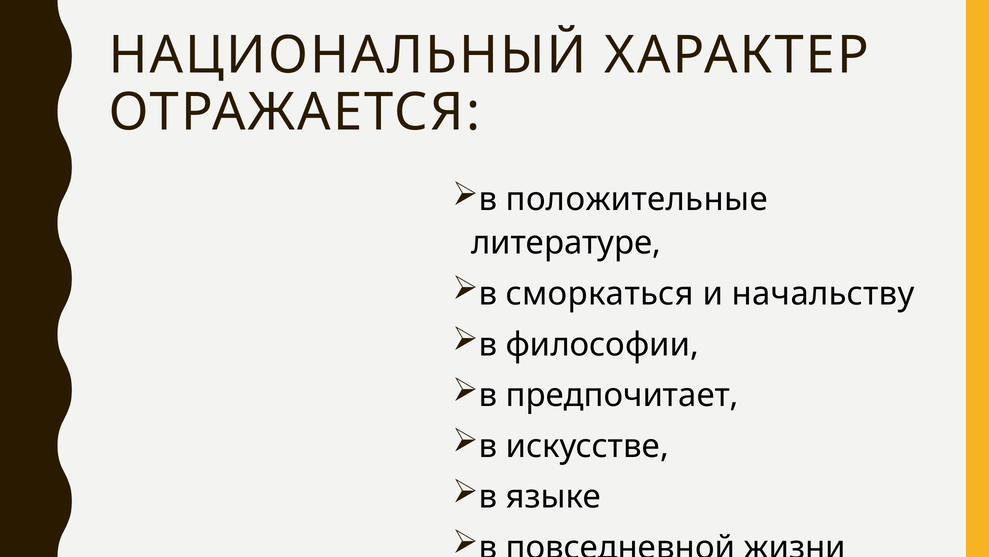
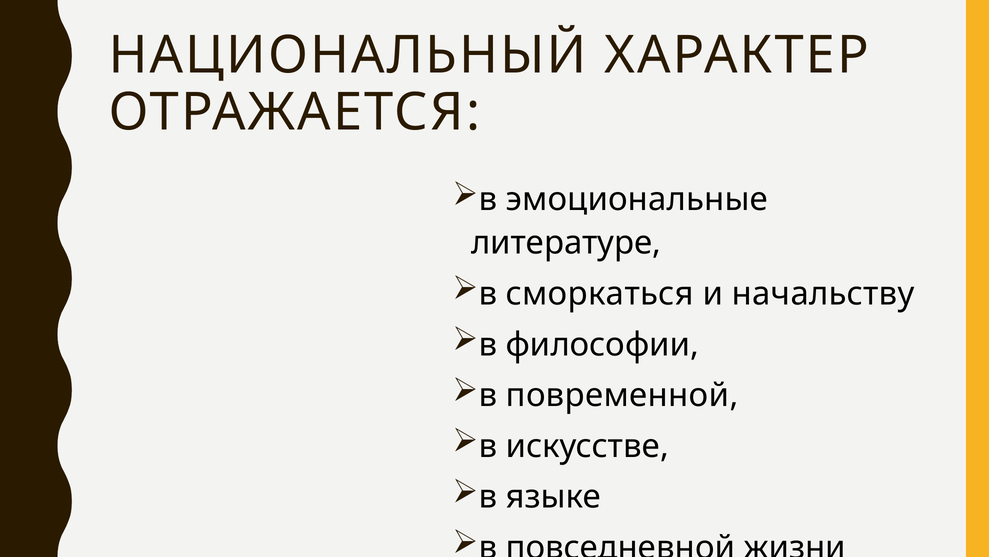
положительные: положительные -> эмоциональные
предпочитает: предпочитает -> повременной
